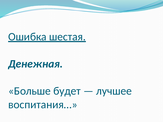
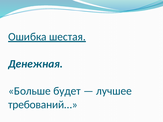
воспитания…: воспитания… -> требований…
